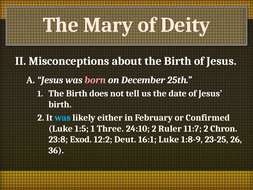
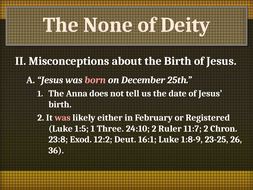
Mary: Mary -> None
1 The Birth: Birth -> Anna
was at (63, 117) colour: light blue -> pink
Confirmed: Confirmed -> Registered
